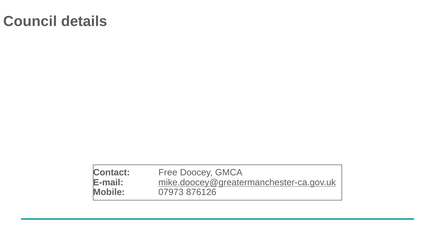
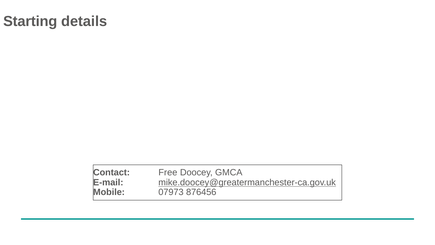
Council: Council -> Starting
876126: 876126 -> 876456
